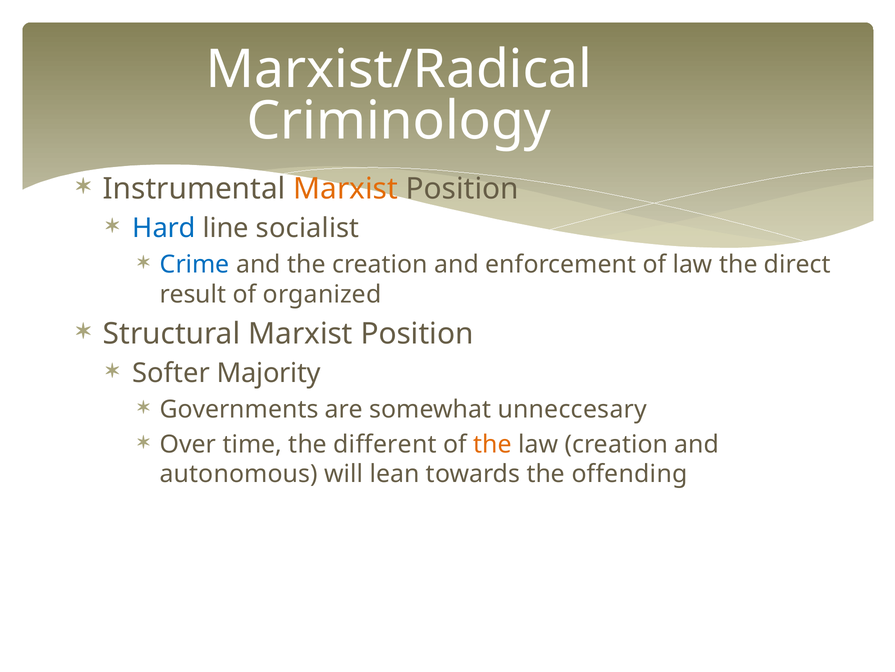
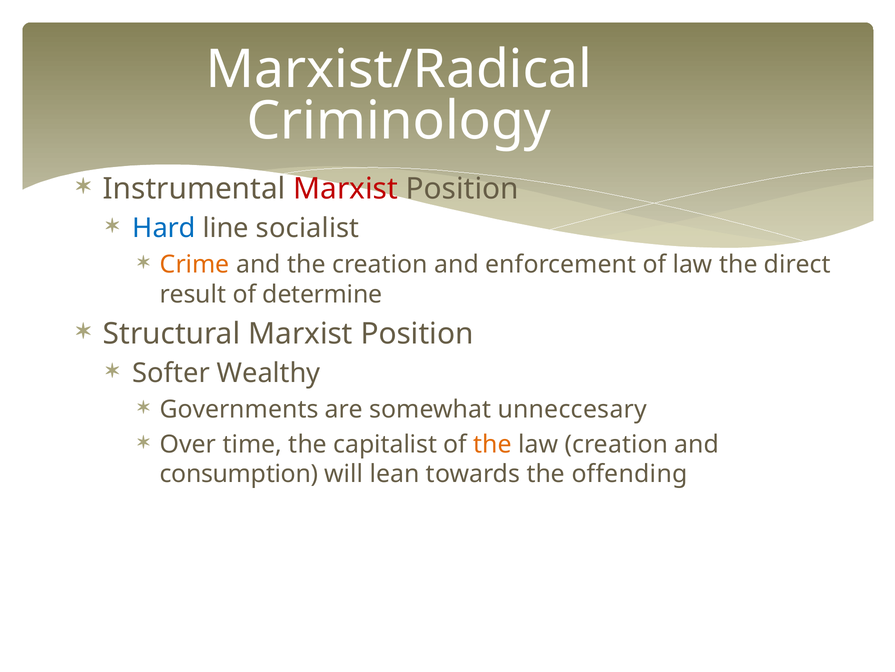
Marxist at (346, 189) colour: orange -> red
Crime colour: blue -> orange
organized: organized -> determine
Majority: Majority -> Wealthy
different: different -> capitalist
autonomous: autonomous -> consumption
